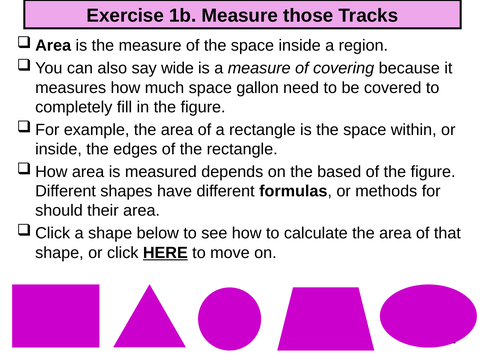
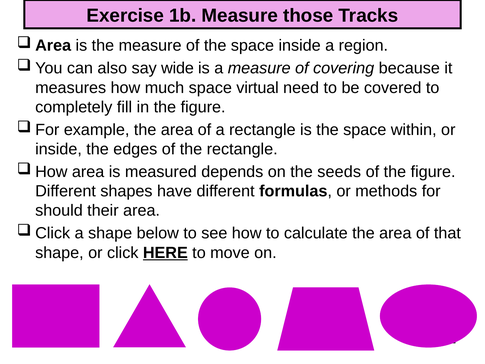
gallon: gallon -> virtual
based: based -> seeds
